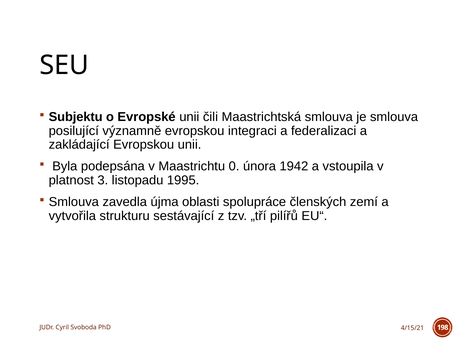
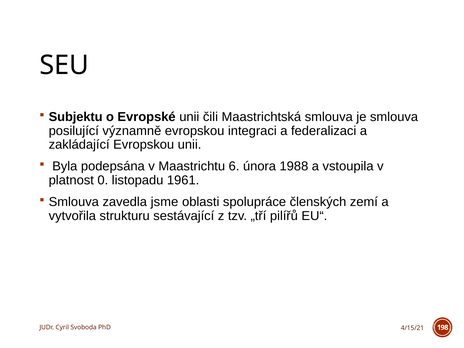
0: 0 -> 6
1942: 1942 -> 1988
3: 3 -> 0
1995: 1995 -> 1961
újma: újma -> jsme
